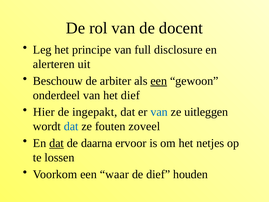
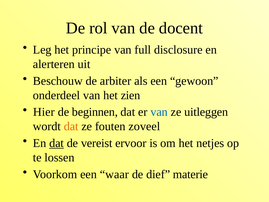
een at (159, 81) underline: present -> none
het dief: dief -> zien
ingepakt: ingepakt -> beginnen
dat at (71, 126) colour: blue -> orange
daarna: daarna -> vereist
houden: houden -> materie
